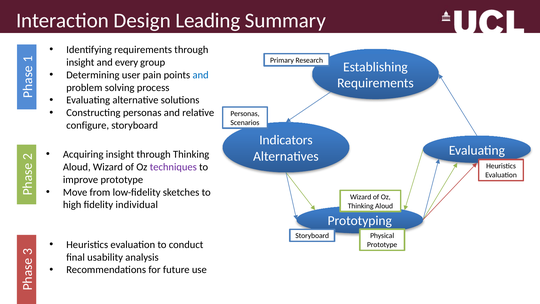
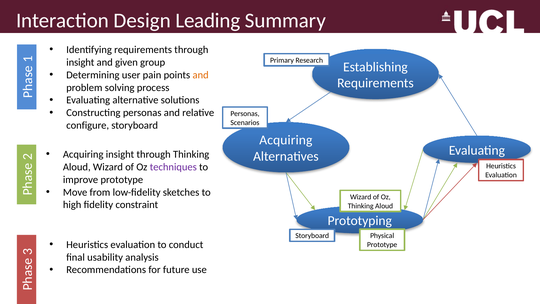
every: every -> given
and at (201, 75) colour: blue -> orange
Indicators at (286, 140): Indicators -> Acquiring
individual: individual -> constraint
